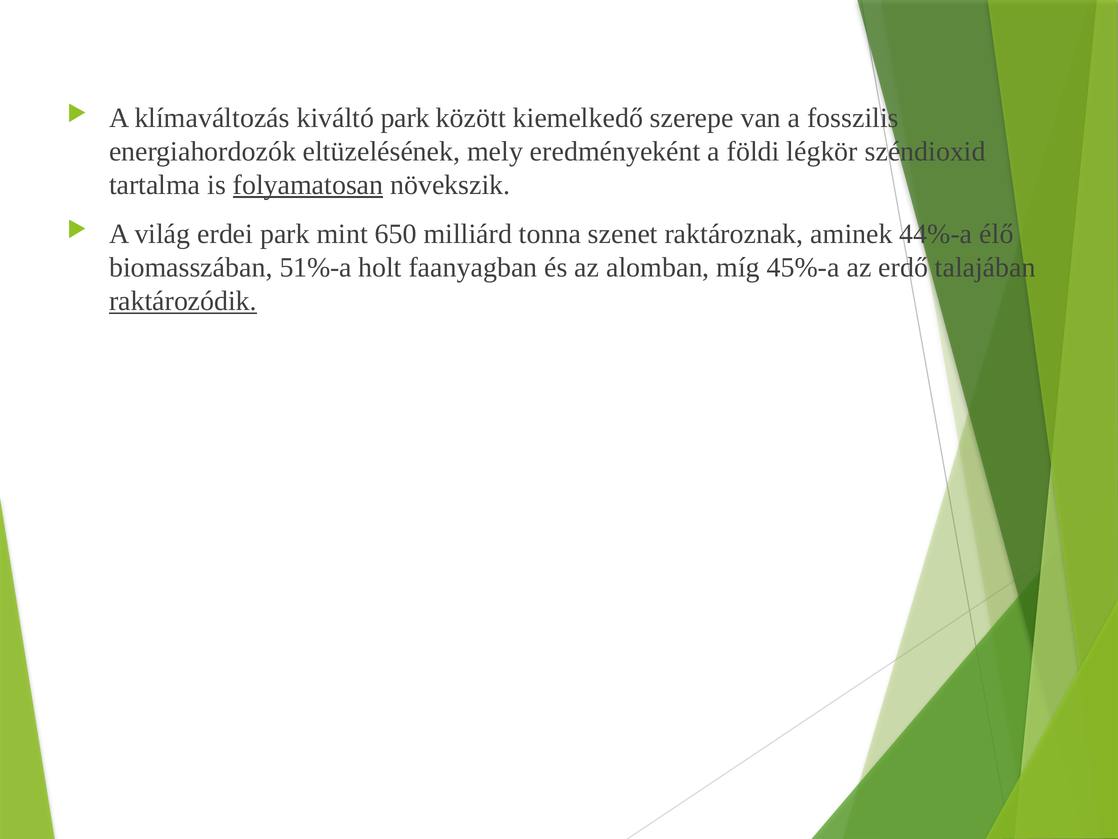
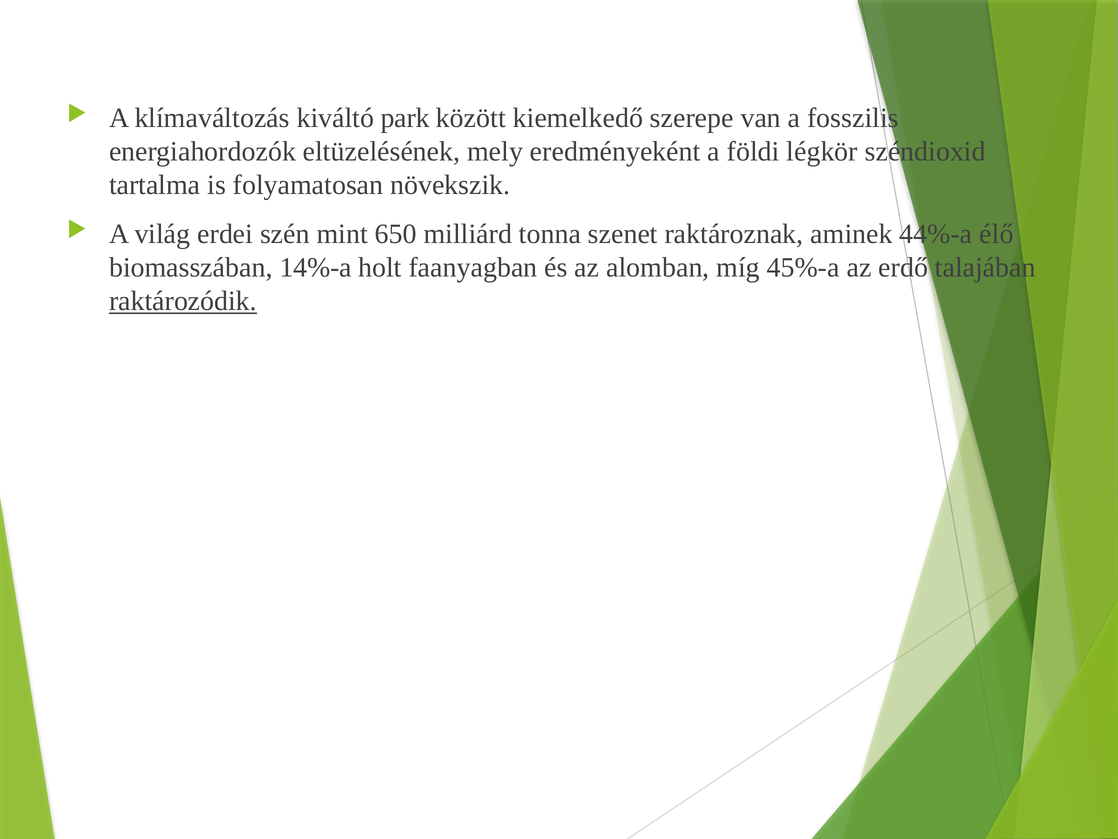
folyamatosan underline: present -> none
erdei park: park -> szén
51%-a: 51%-a -> 14%-a
